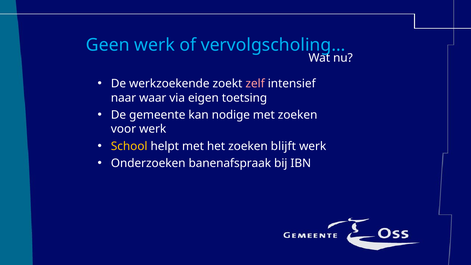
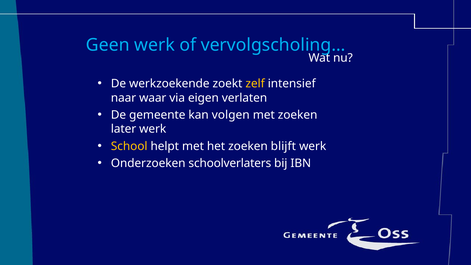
zelf colour: pink -> yellow
toetsing: toetsing -> verlaten
nodige: nodige -> volgen
voor: voor -> later
banenafspraak: banenafspraak -> schoolverlaters
